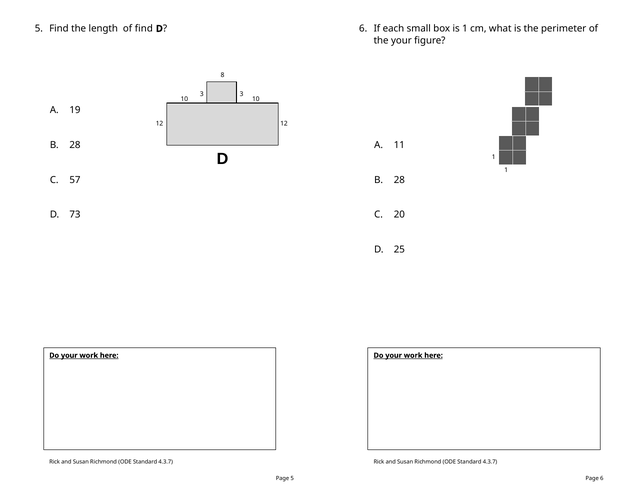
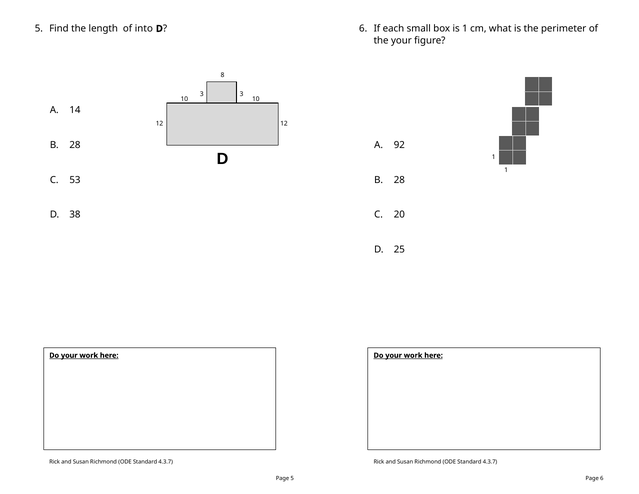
of find: find -> into
19: 19 -> 14
11: 11 -> 92
57: 57 -> 53
73: 73 -> 38
